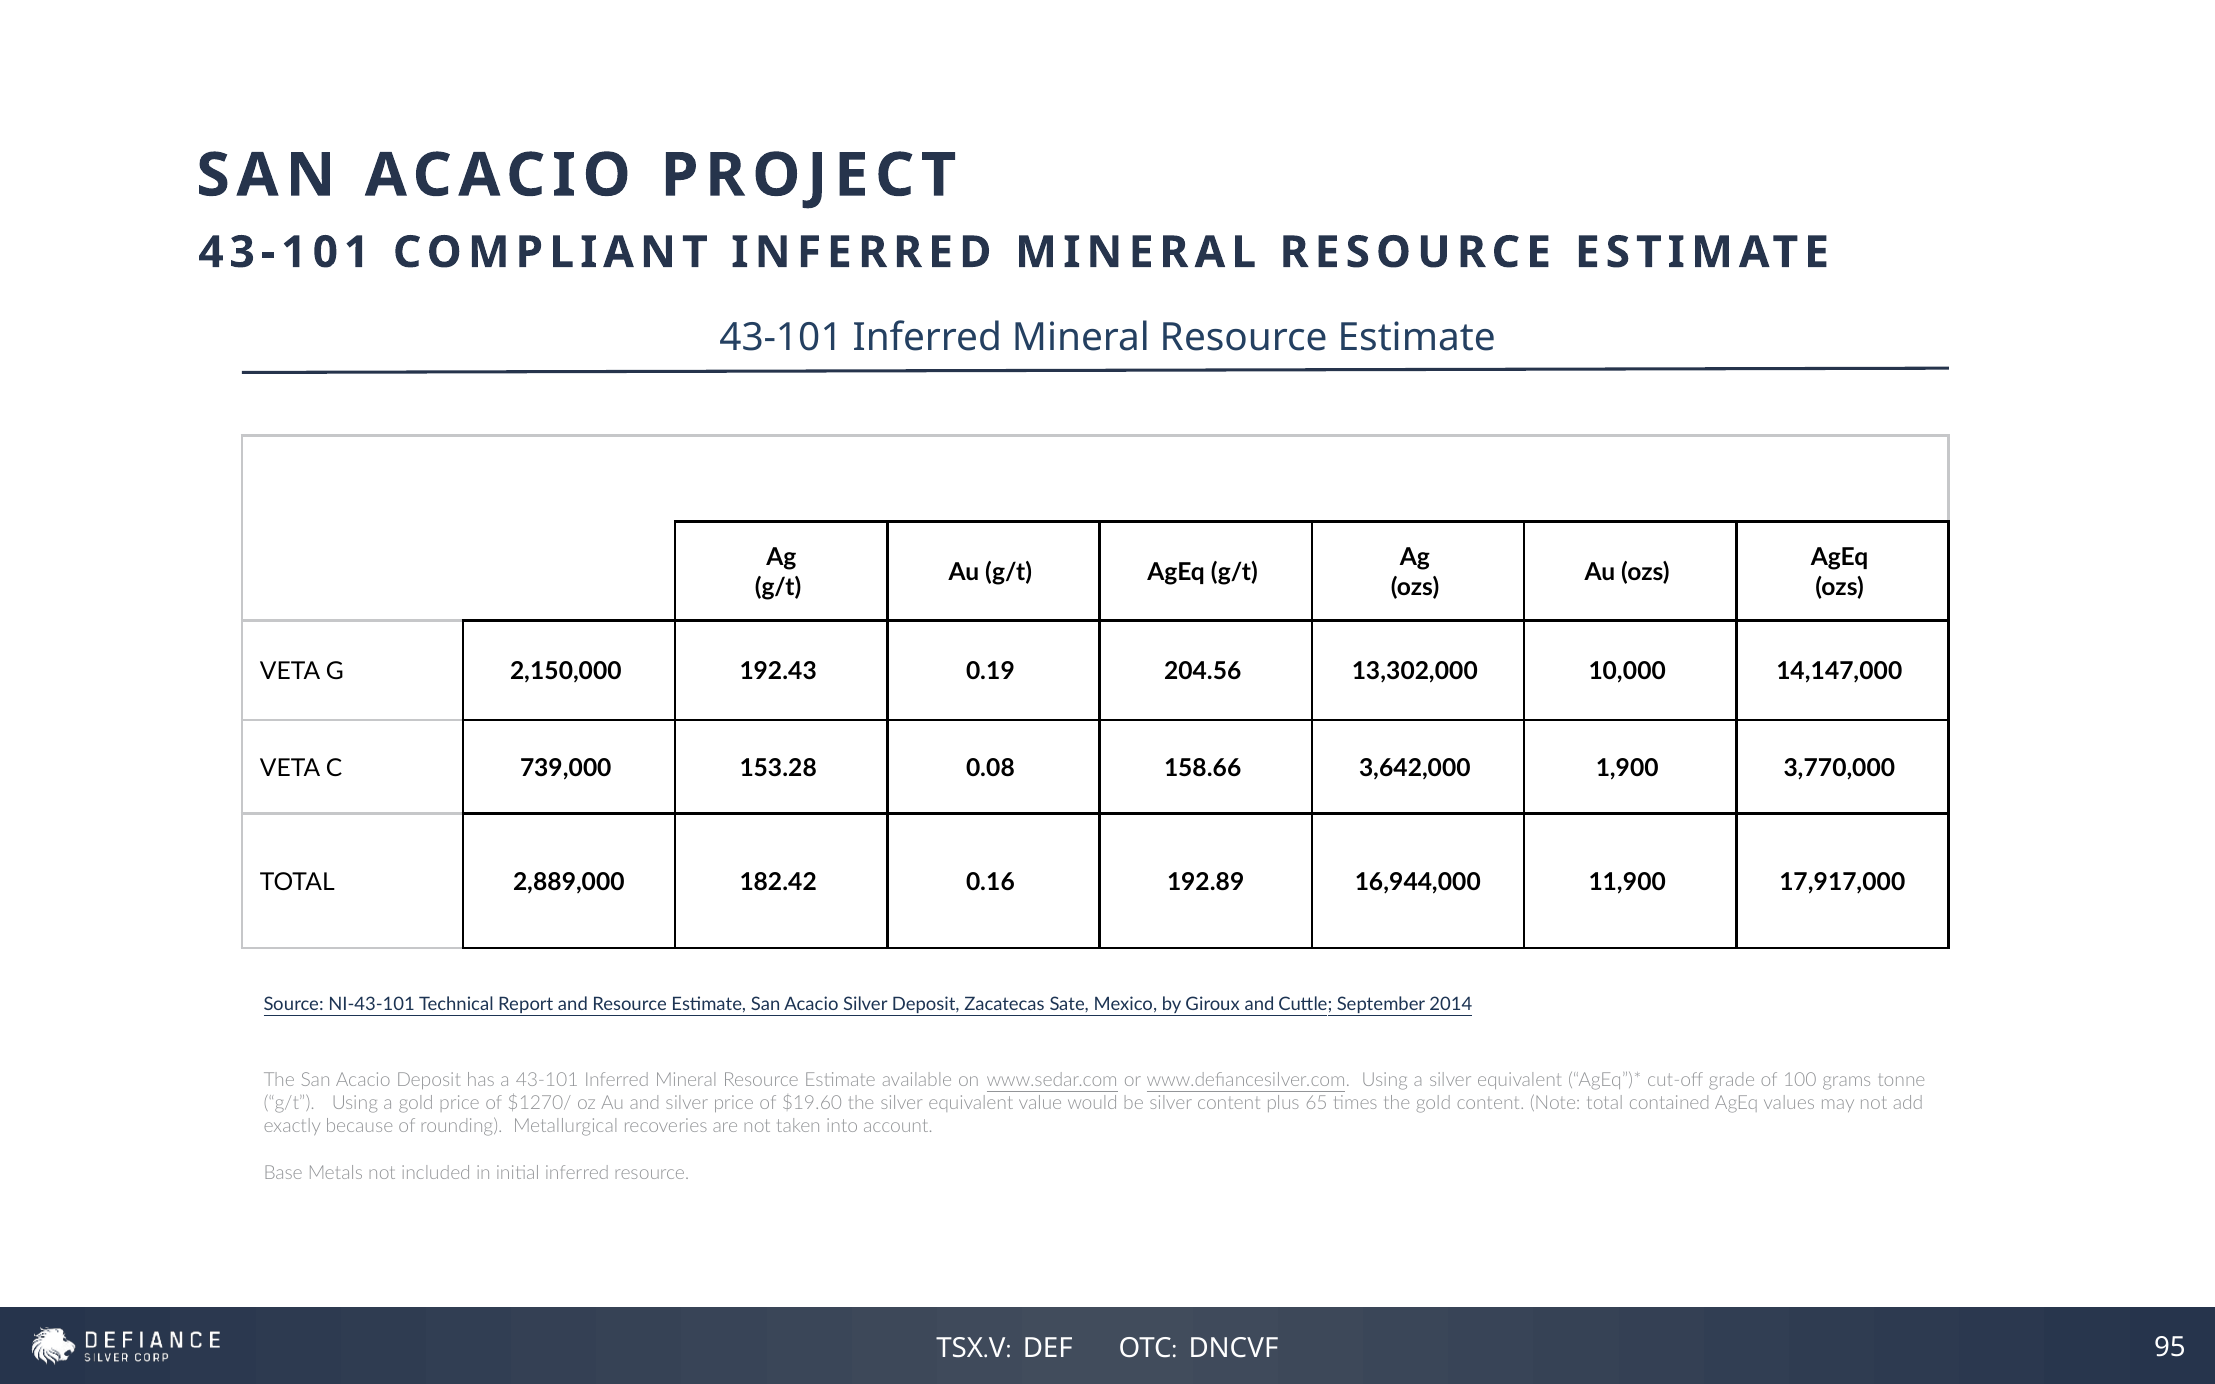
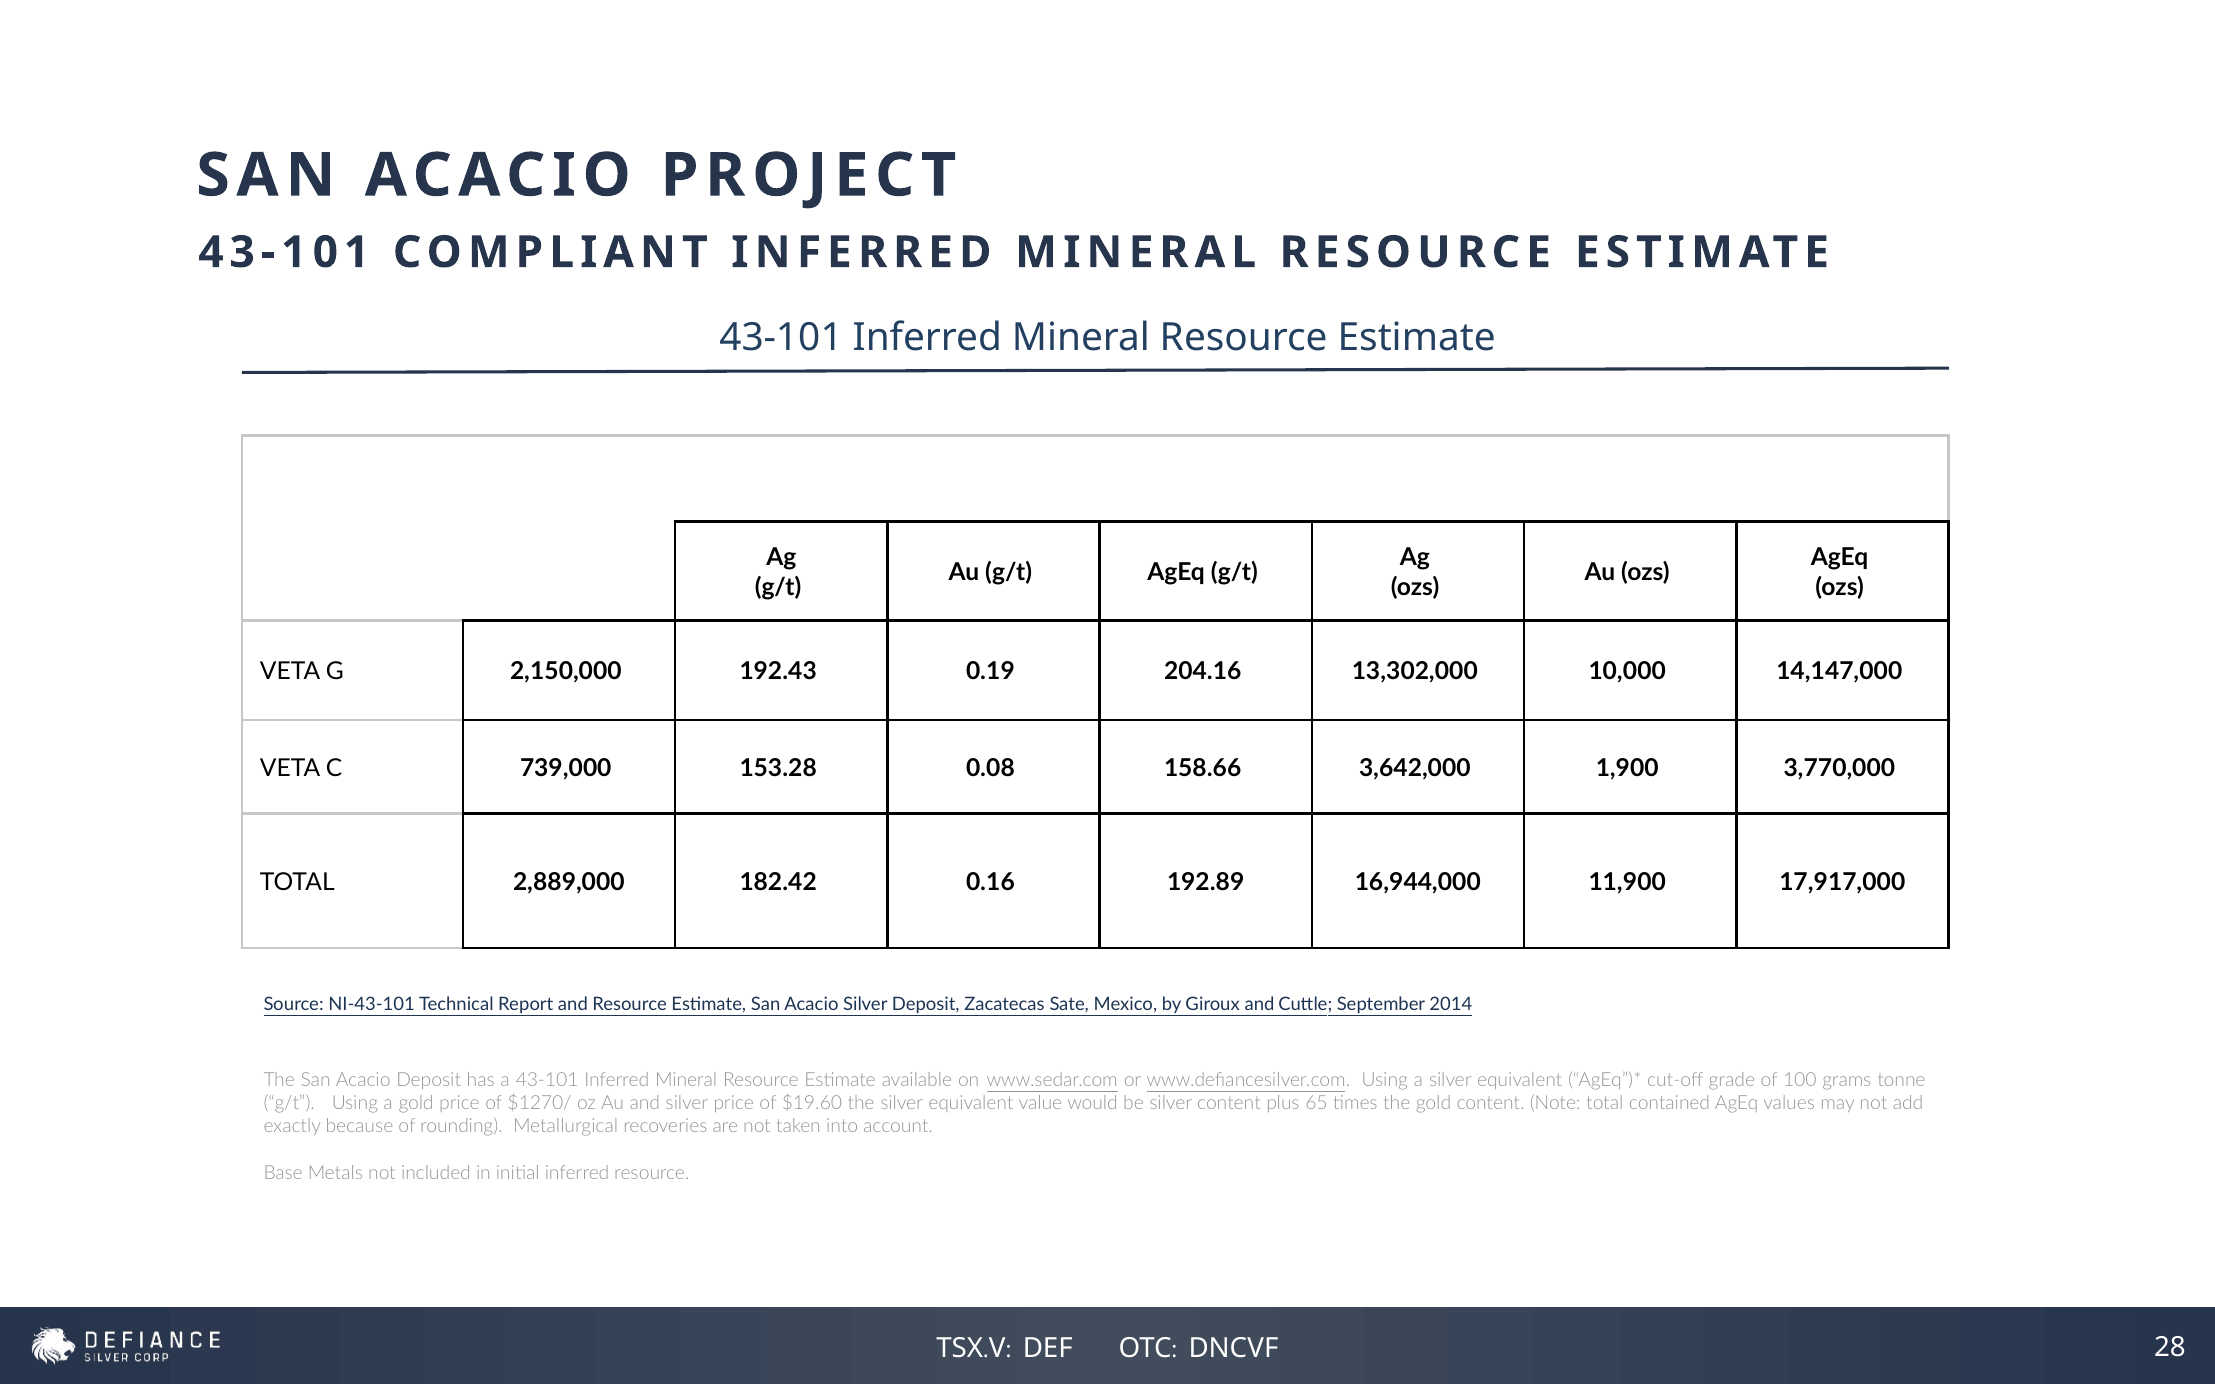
204.56: 204.56 -> 204.16
95: 95 -> 28
